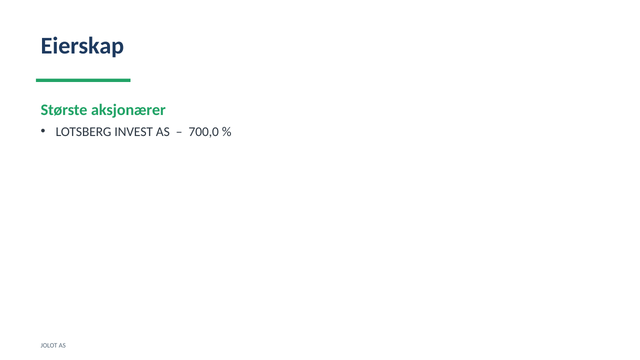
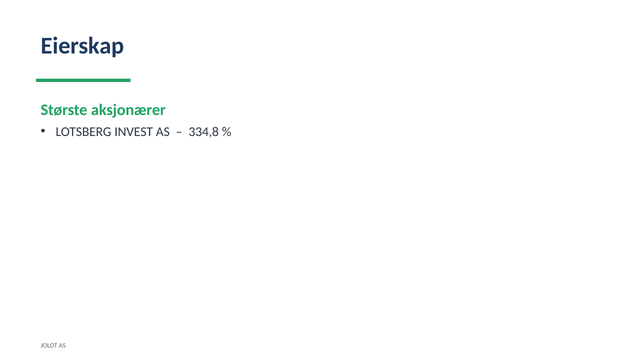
700,0: 700,0 -> 334,8
